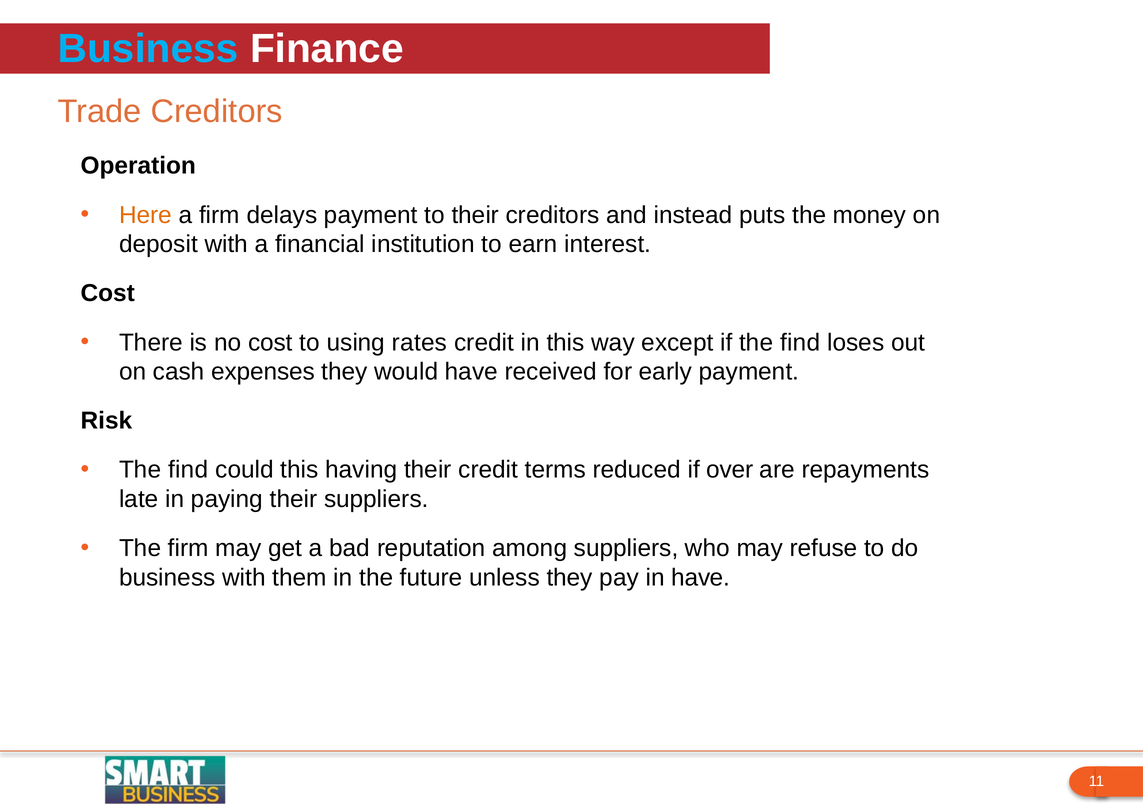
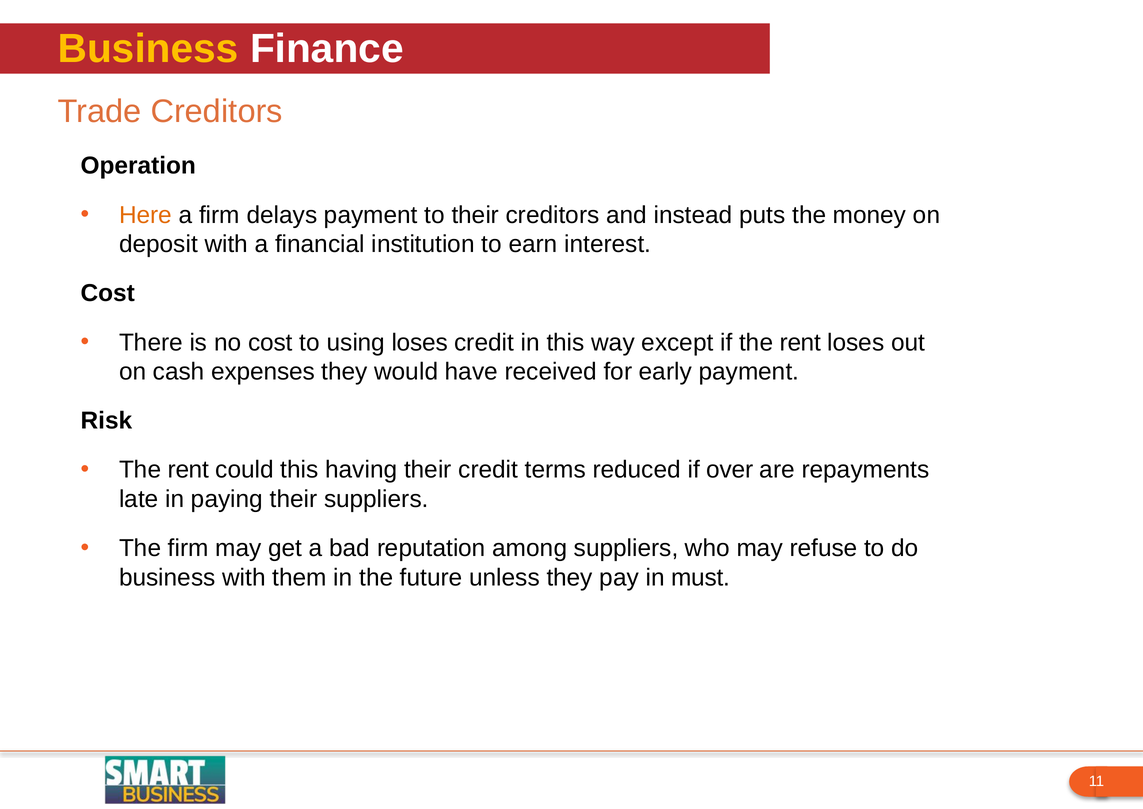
Business at (148, 49) colour: light blue -> yellow
using rates: rates -> loses
if the find: find -> rent
find at (188, 470): find -> rent
in have: have -> must
